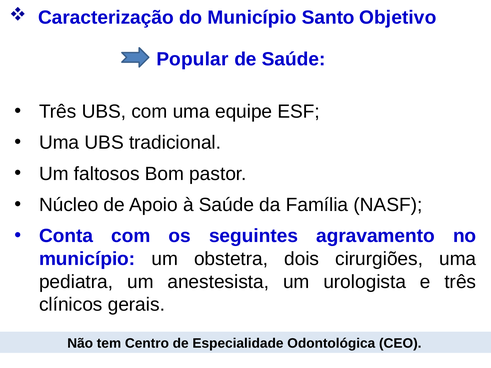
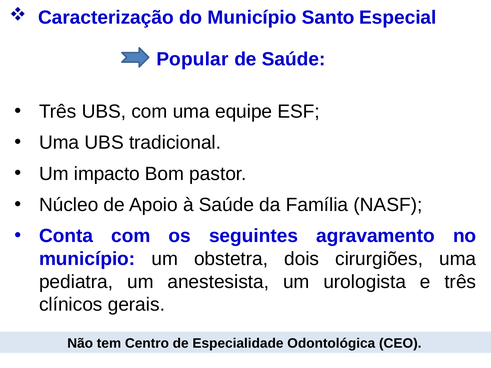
Objetivo: Objetivo -> Especial
faltosos: faltosos -> impacto
